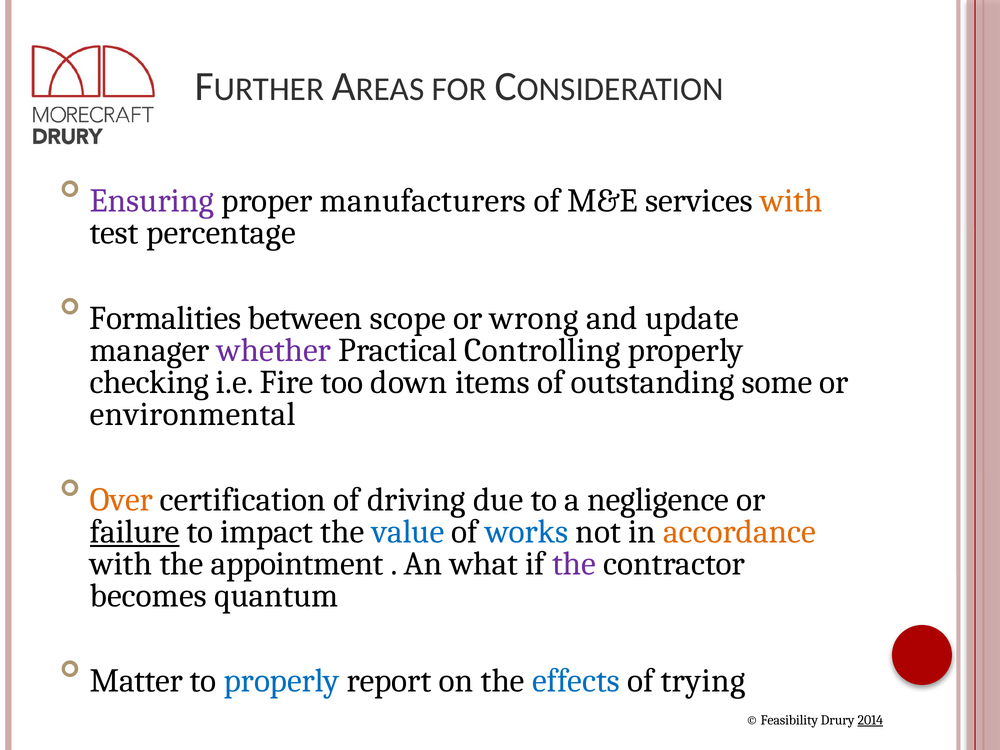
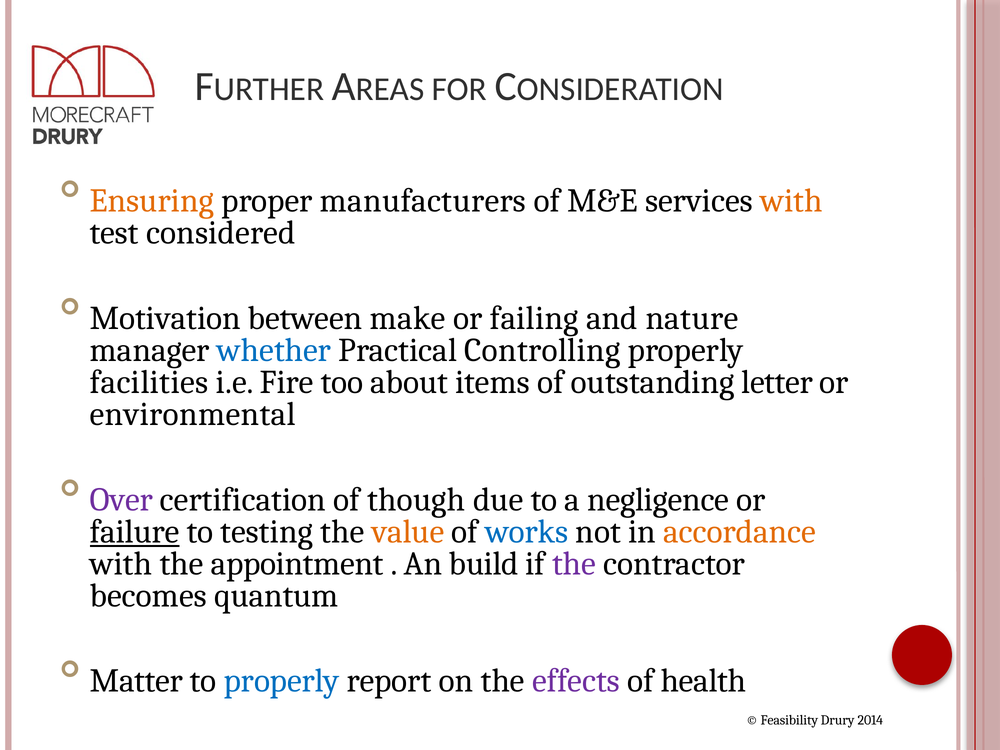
Ensuring colour: purple -> orange
percentage: percentage -> considered
Formalities: Formalities -> Motivation
scope: scope -> make
wrong: wrong -> failing
update: update -> nature
whether colour: purple -> blue
checking: checking -> facilities
down: down -> about
some: some -> letter
Over colour: orange -> purple
driving: driving -> though
impact: impact -> testing
value colour: blue -> orange
what: what -> build
effects colour: blue -> purple
trying: trying -> health
2014 underline: present -> none
